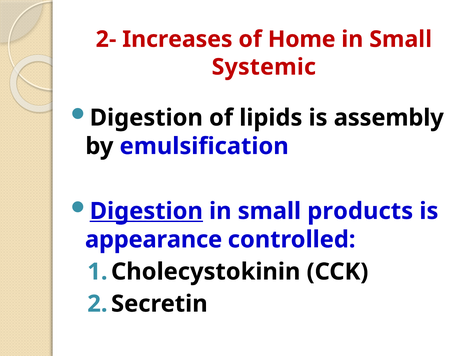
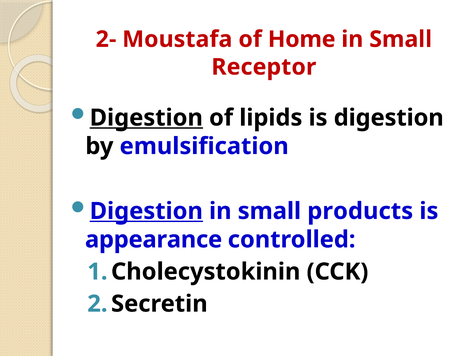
Increases: Increases -> Moustafa
Systemic: Systemic -> Receptor
Digestion at (146, 118) underline: none -> present
is assembly: assembly -> digestion
